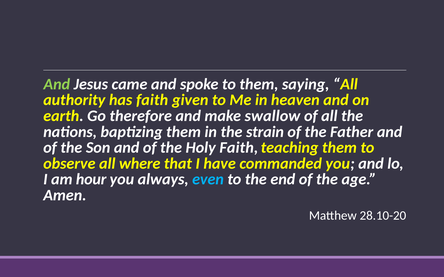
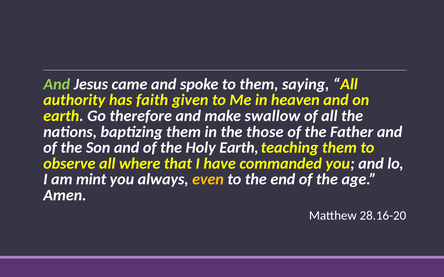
strain: strain -> those
Holy Faith: Faith -> Earth
hour: hour -> mint
even colour: light blue -> yellow
28.10-20: 28.10-20 -> 28.16-20
